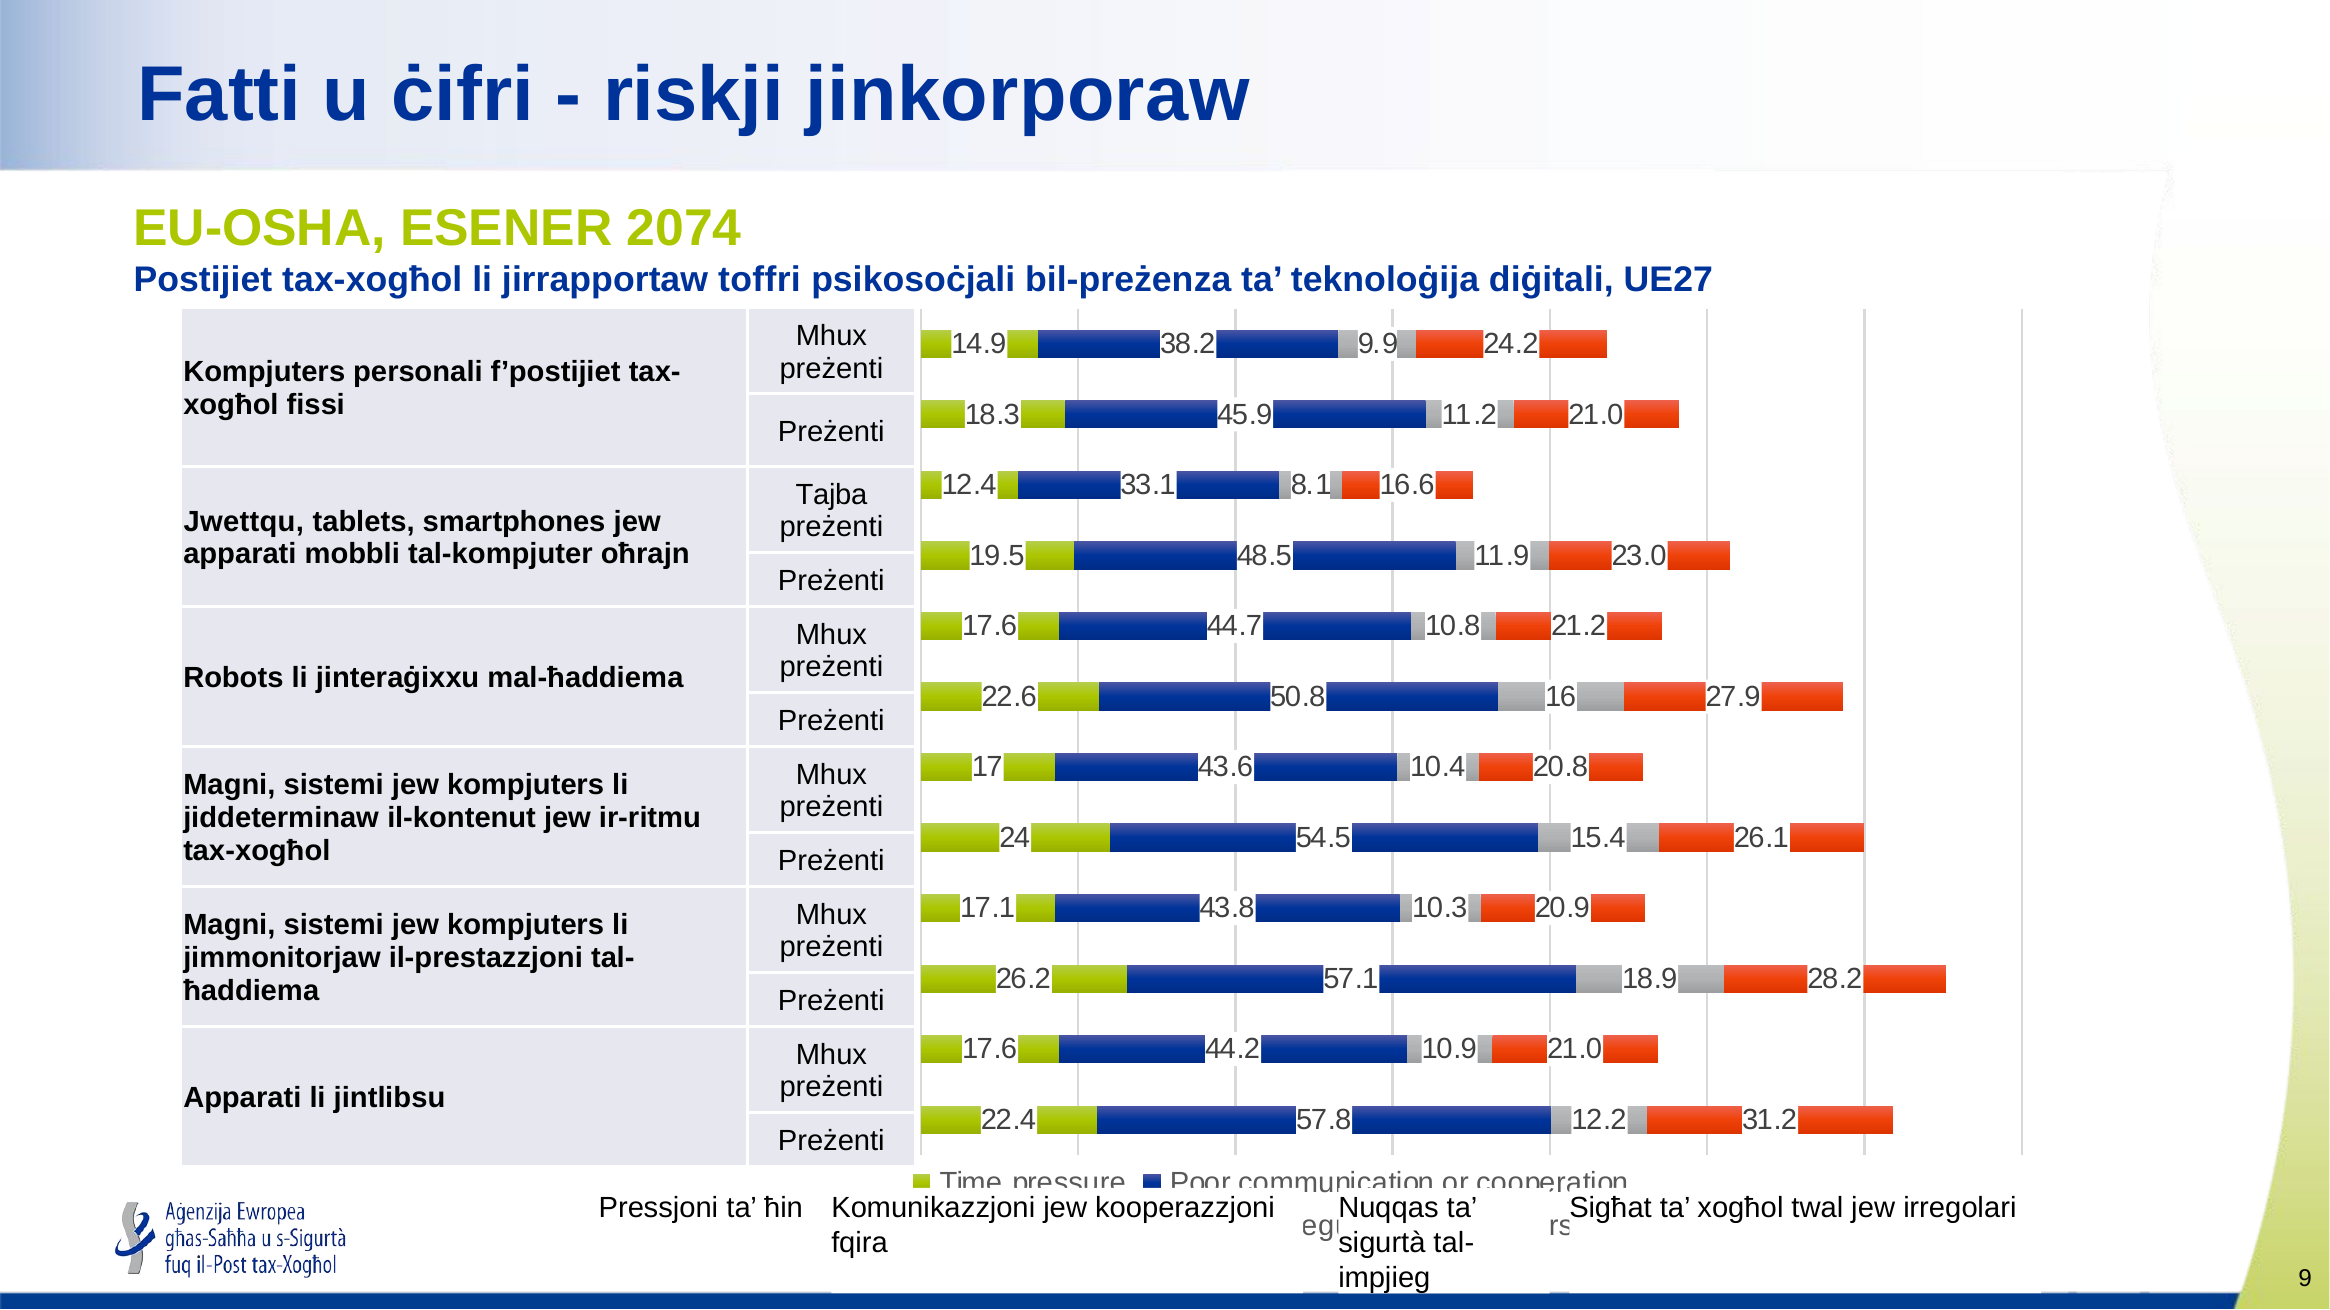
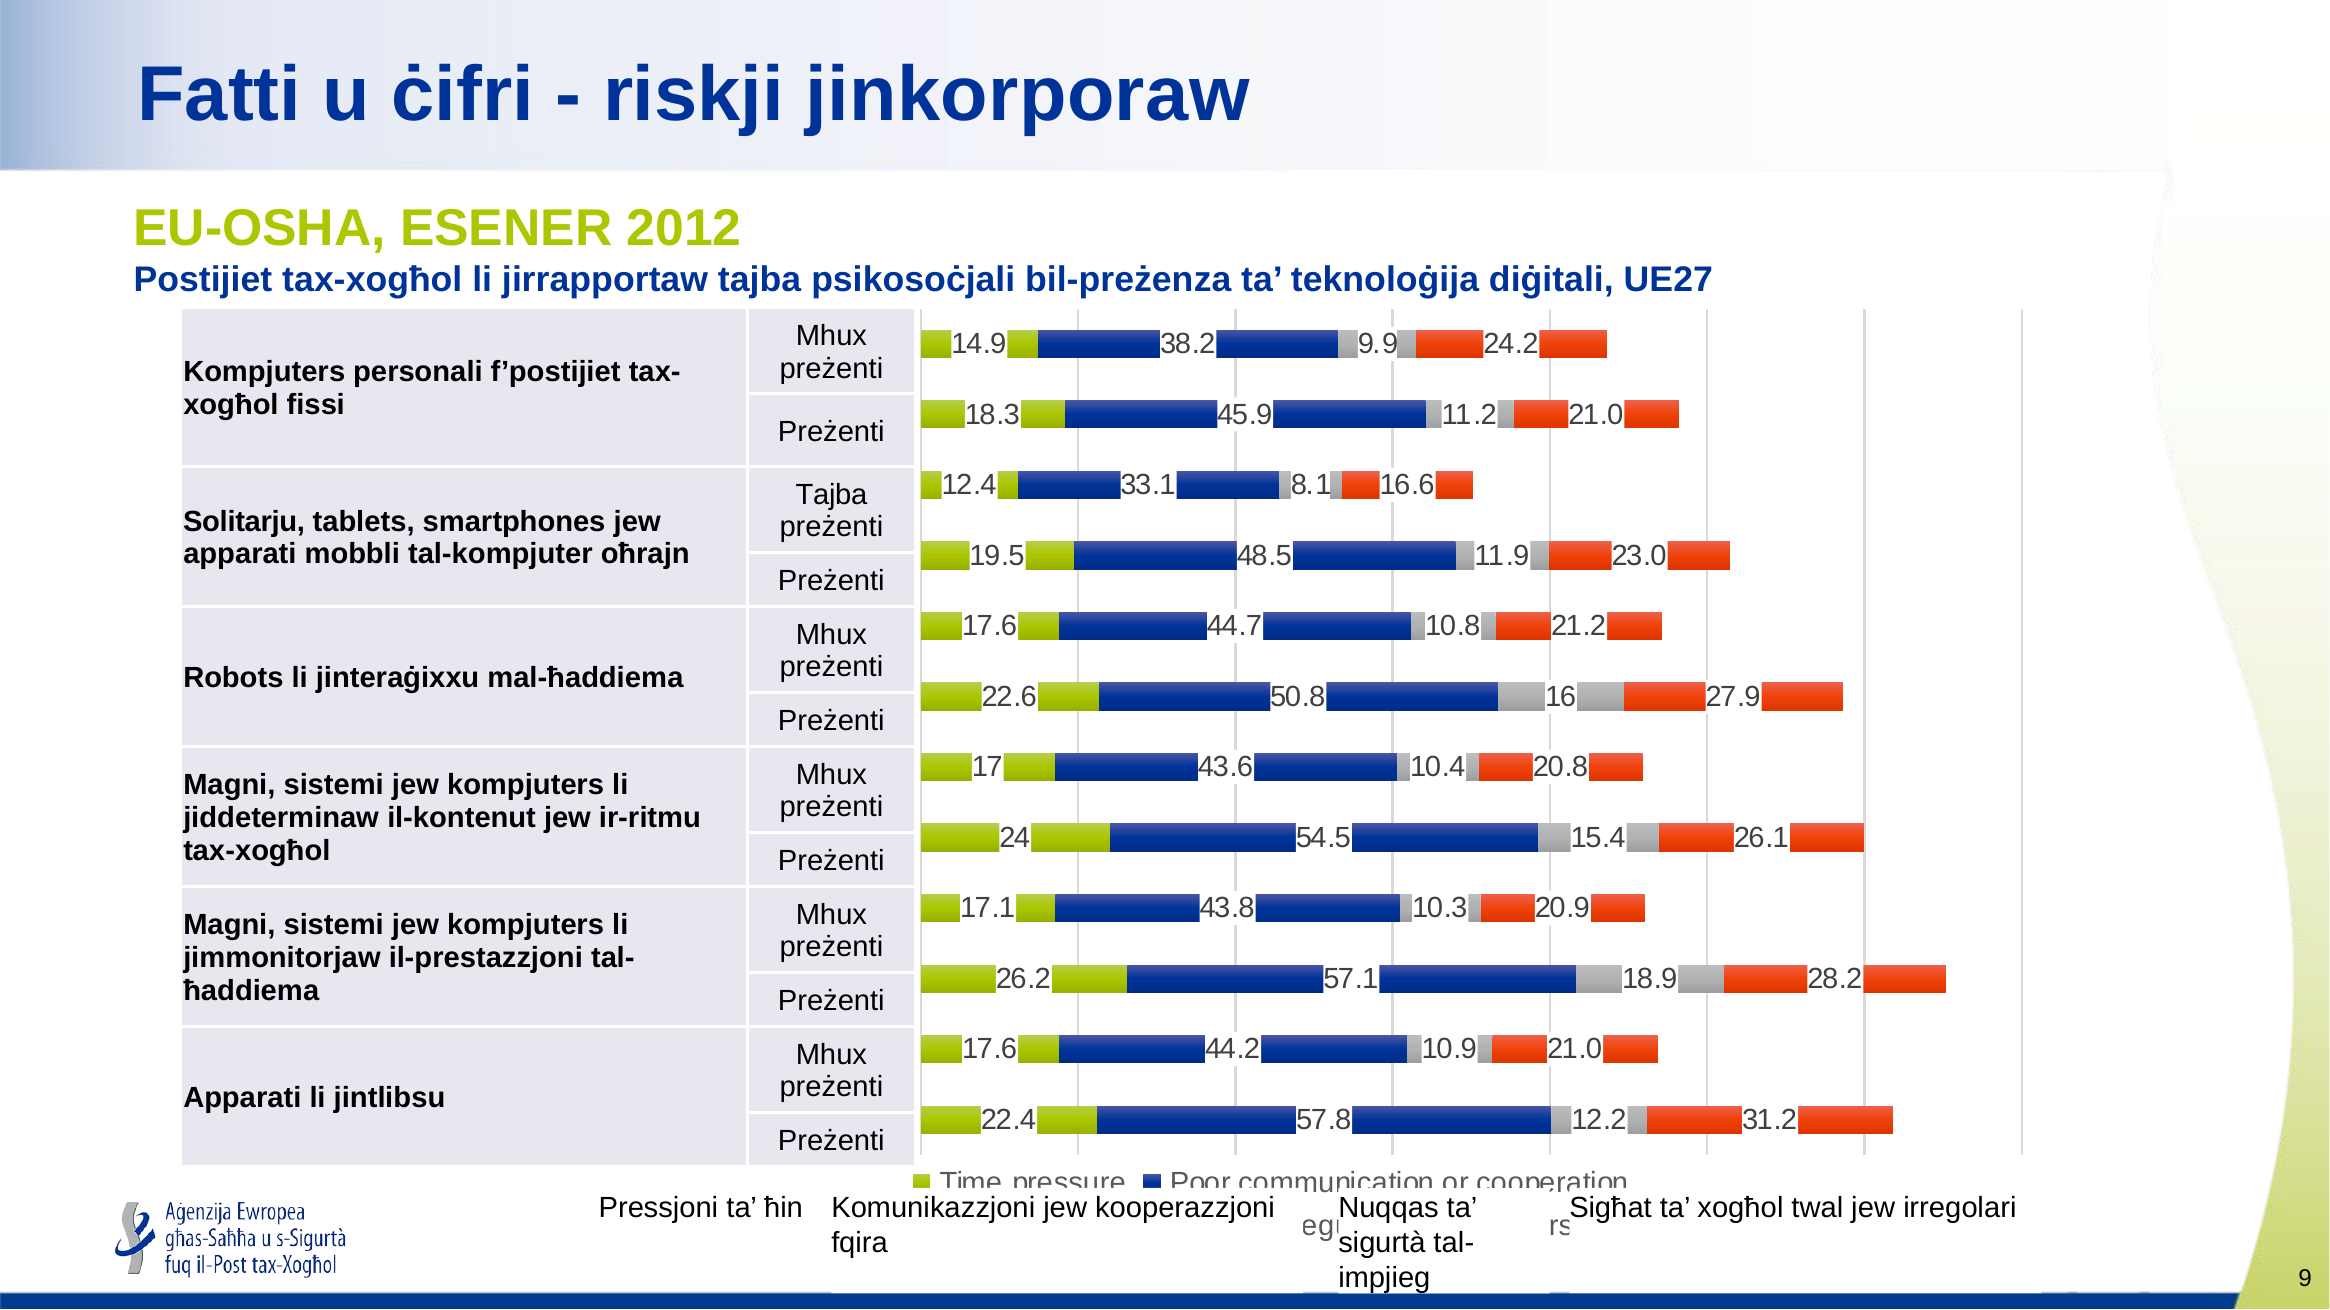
2074: 2074 -> 2012
jirrapportaw toffri: toffri -> tajba
Jwettqu: Jwettqu -> Solitarju
